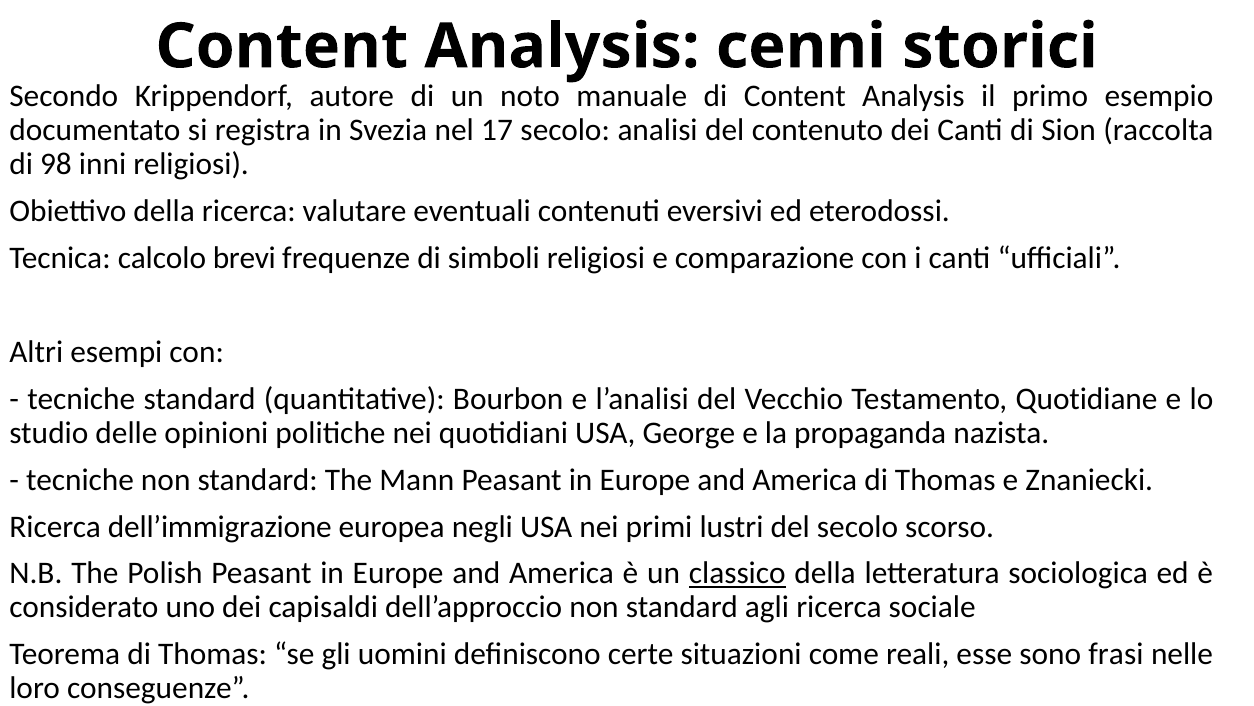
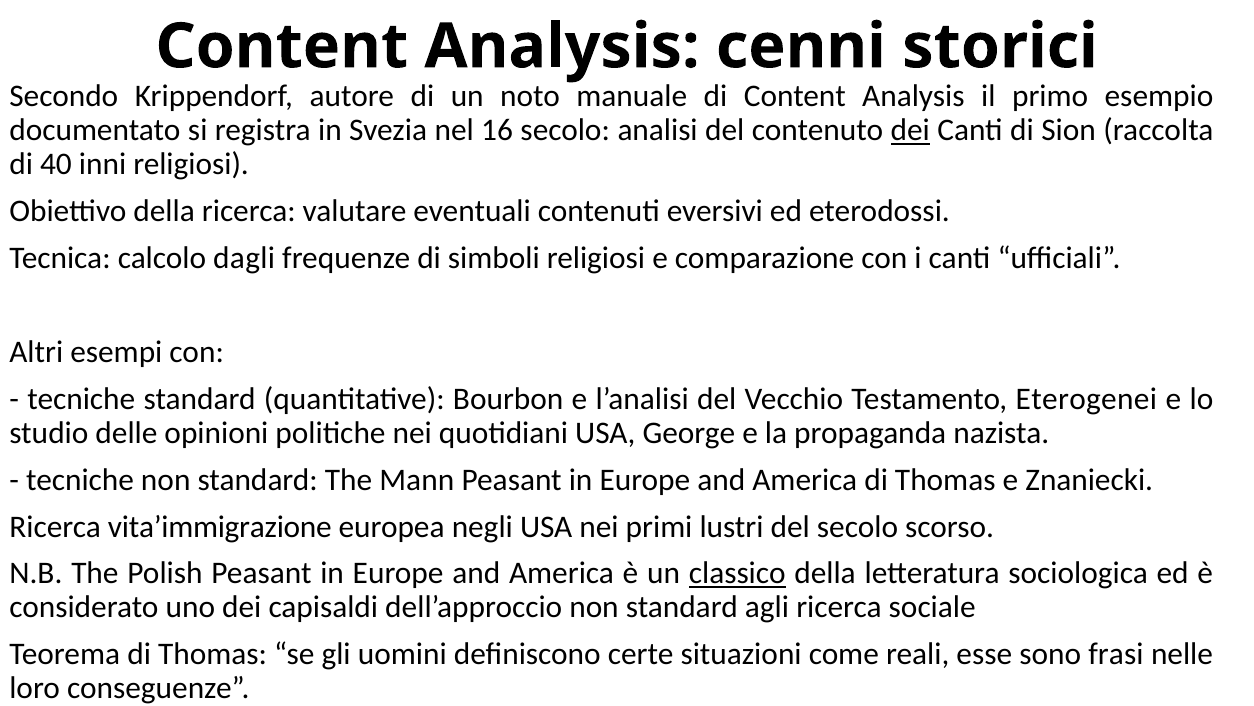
17: 17 -> 16
dei at (910, 130) underline: none -> present
98: 98 -> 40
brevi: brevi -> dagli
Quotidiane: Quotidiane -> Eterogenei
dell’immigrazione: dell’immigrazione -> vita’immigrazione
